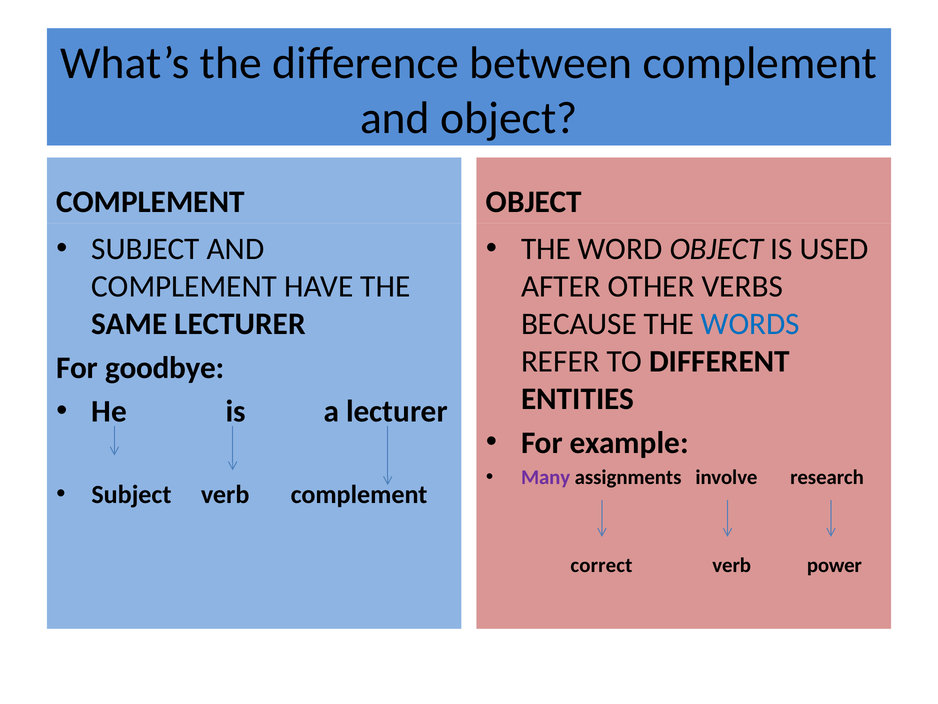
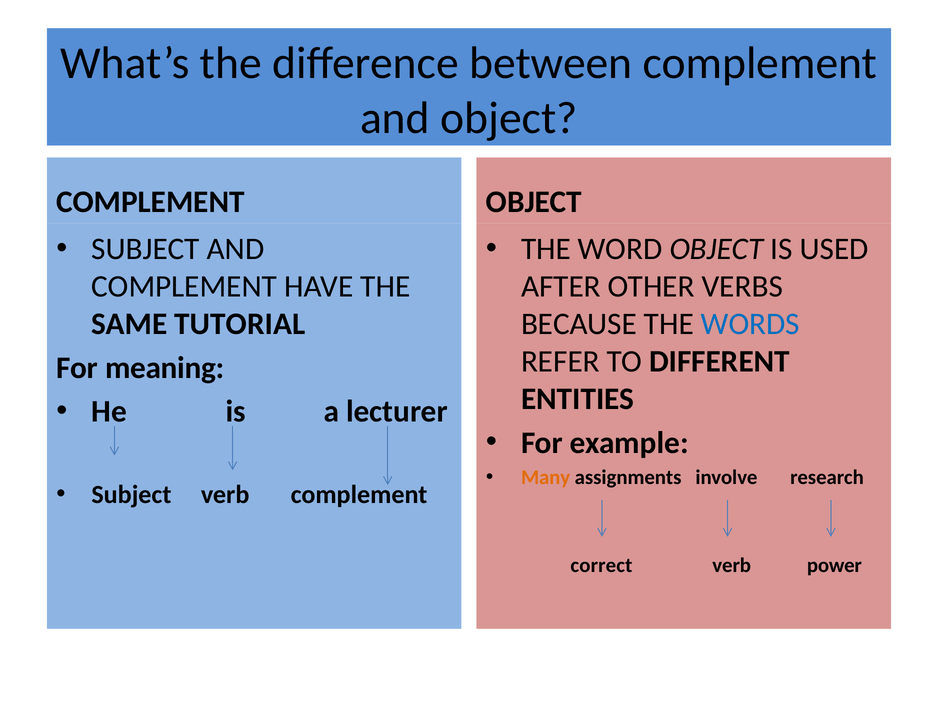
SAME LECTURER: LECTURER -> TUTORIAL
goodbye: goodbye -> meaning
Many colour: purple -> orange
